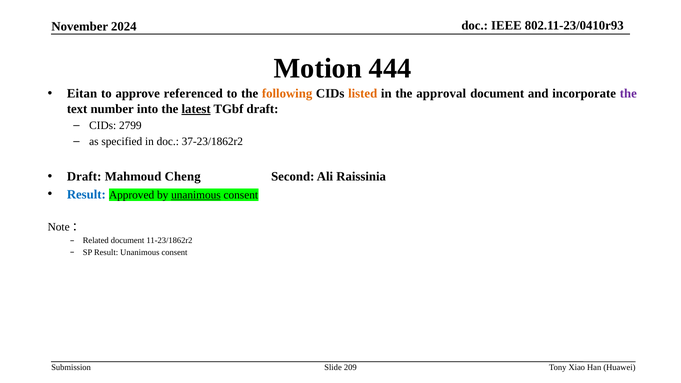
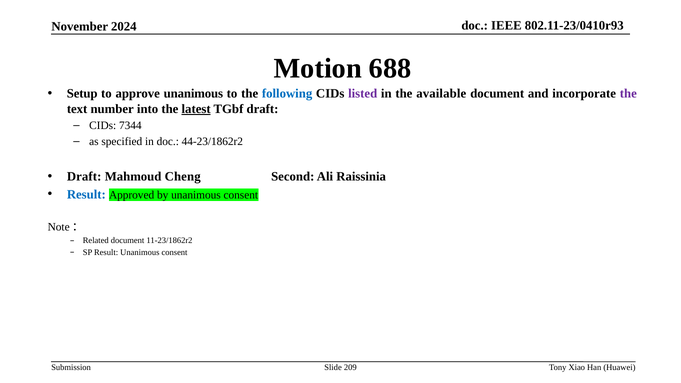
444: 444 -> 688
Eitan: Eitan -> Setup
approve referenced: referenced -> unanimous
following colour: orange -> blue
listed colour: orange -> purple
approval: approval -> available
2799: 2799 -> 7344
37-23/1862r2: 37-23/1862r2 -> 44-23/1862r2
unanimous at (196, 195) underline: present -> none
